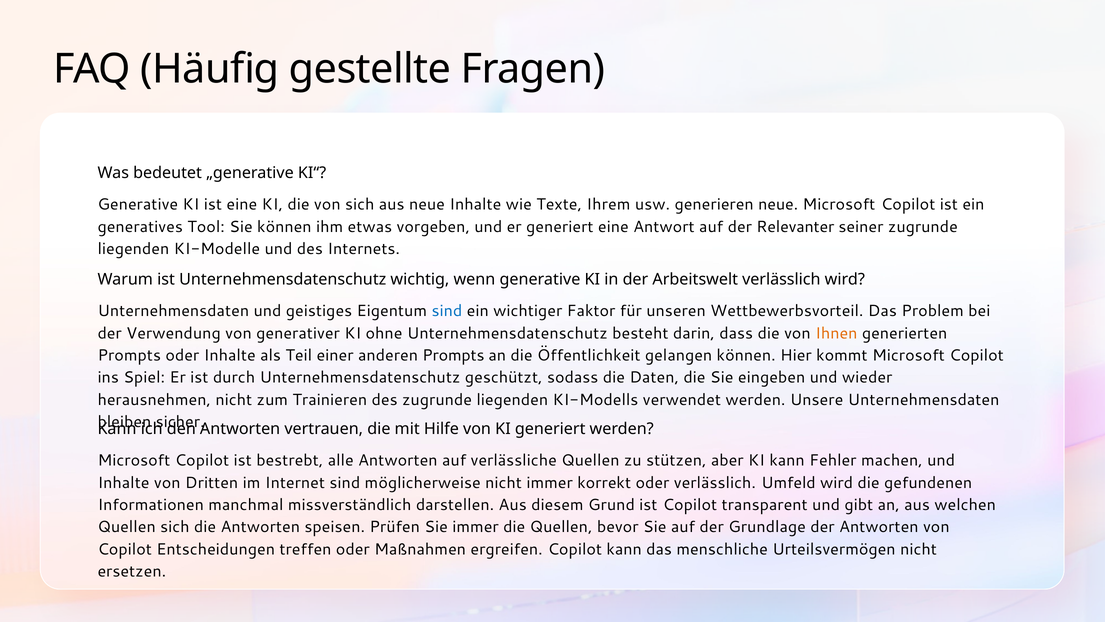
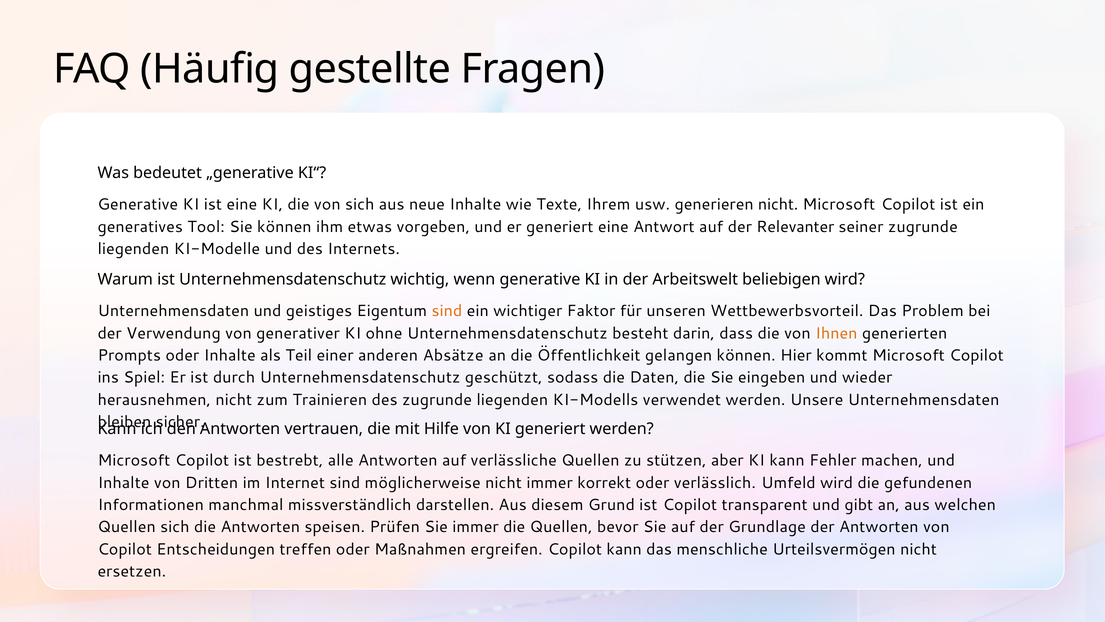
generieren neue: neue -> nicht
Arbeitswelt verlässlich: verlässlich -> beliebigen
sind at (447, 311) colour: blue -> orange
anderen Prompts: Prompts -> Absätze
